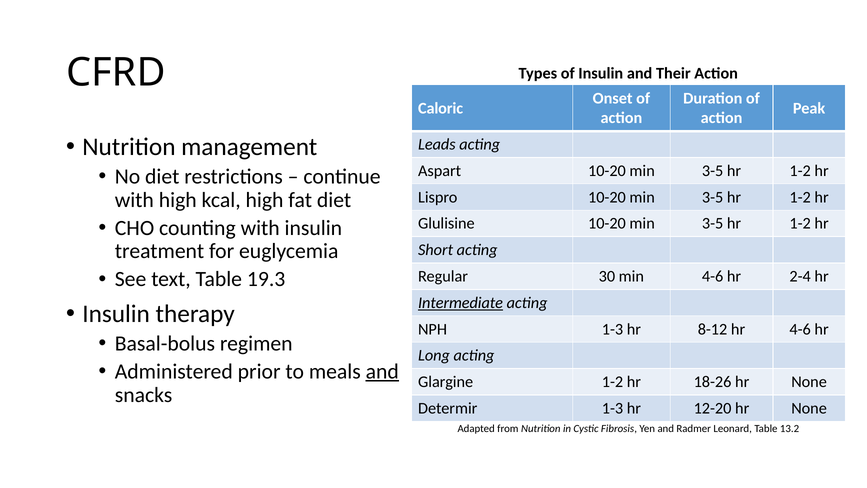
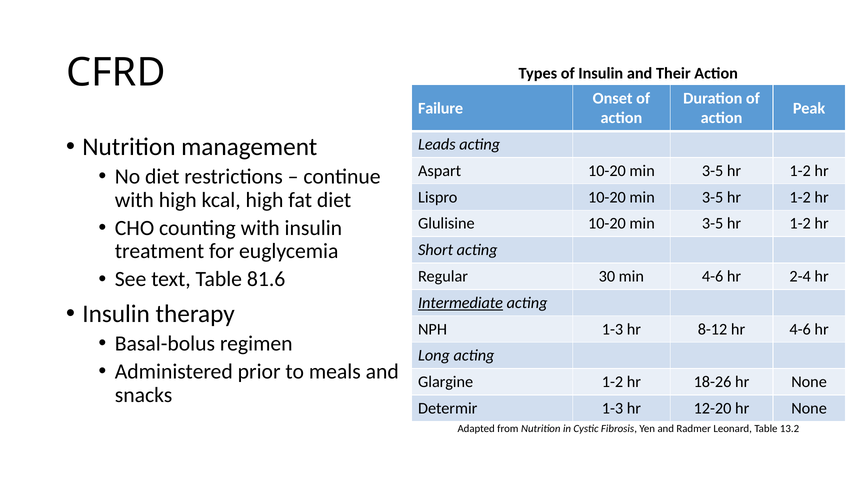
Caloric: Caloric -> Failure
19.3: 19.3 -> 81.6
and at (382, 371) underline: present -> none
